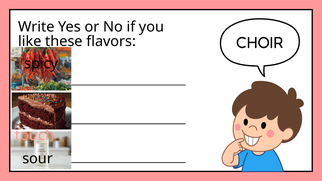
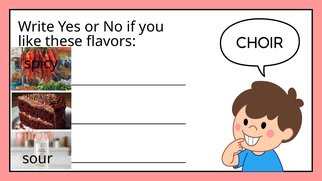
touch: touch -> pillow
